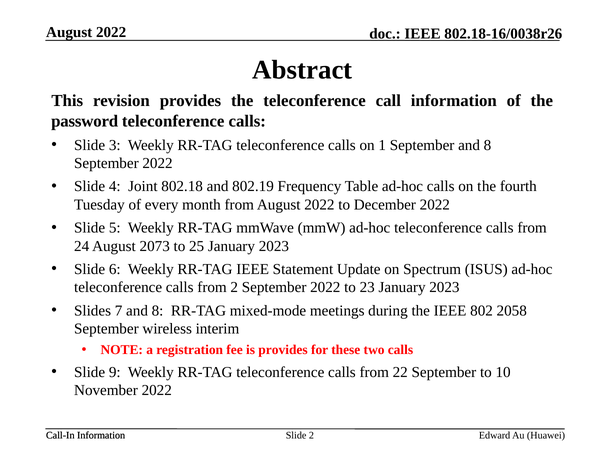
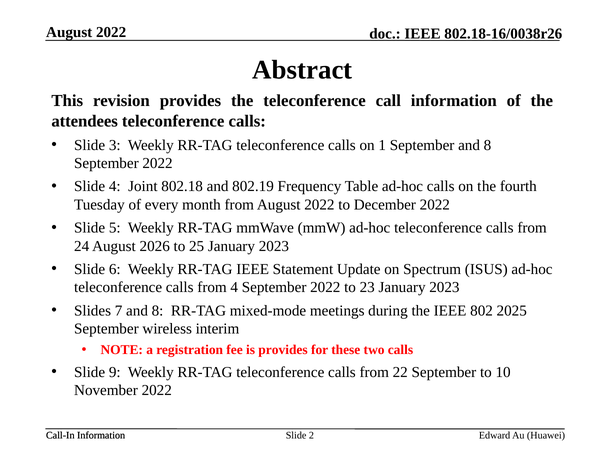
password: password -> attendees
2073: 2073 -> 2026
from 2: 2 -> 4
2058: 2058 -> 2025
